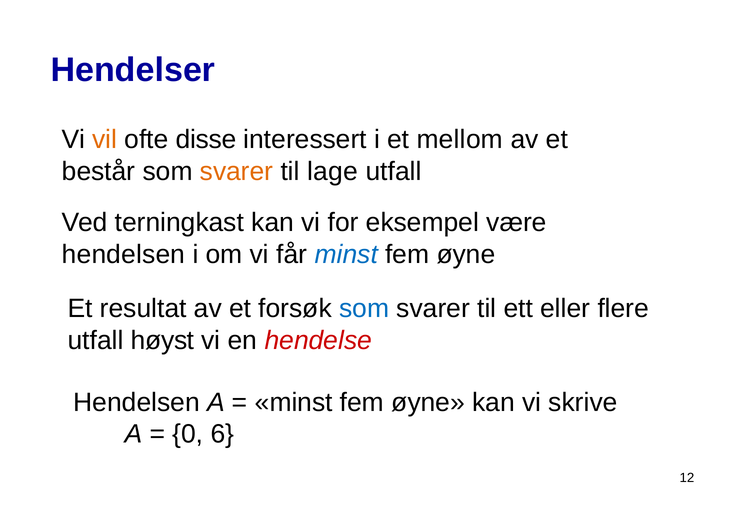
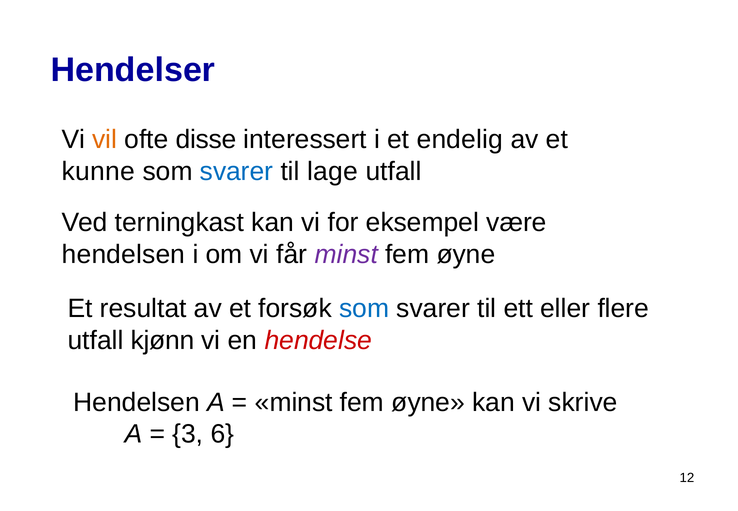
mellom: mellom -> endelig
består: består -> kunne
svarer at (237, 171) colour: orange -> blue
minst at (346, 254) colour: blue -> purple
høyst: høyst -> kjønn
0: 0 -> 3
